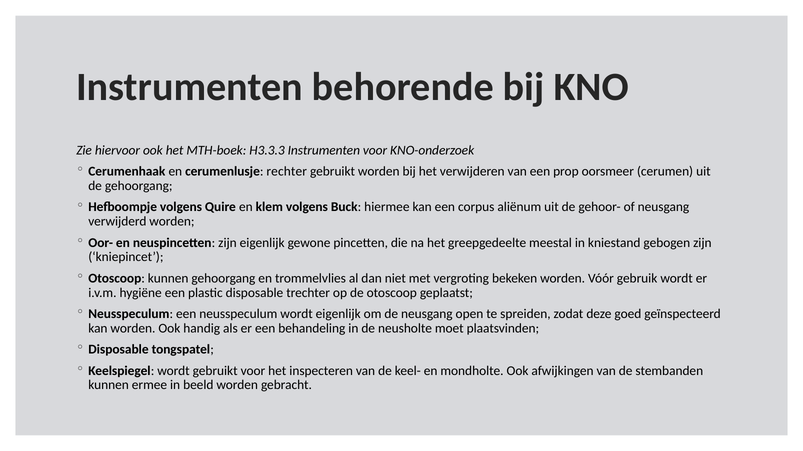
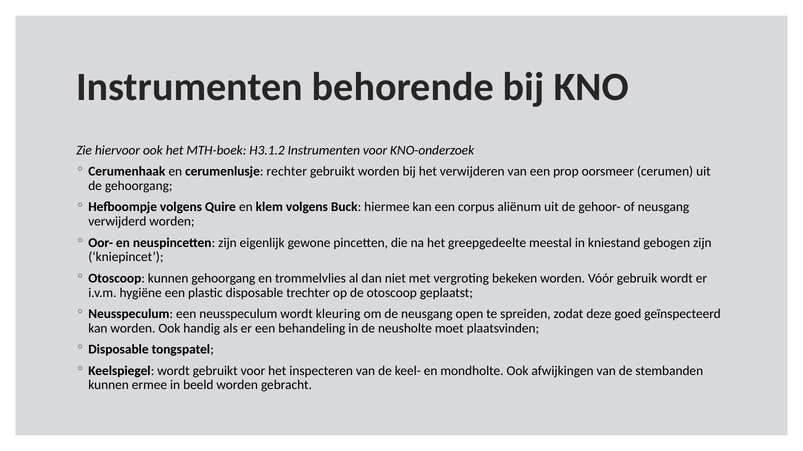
H3.3.3: H3.3.3 -> H3.1.2
wordt eigenlijk: eigenlijk -> kleuring
